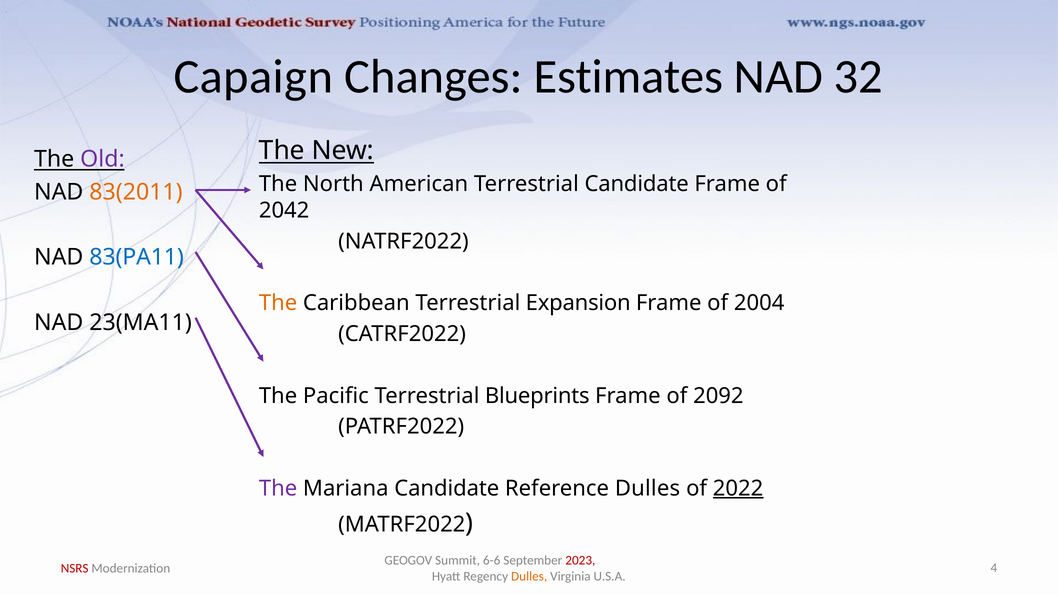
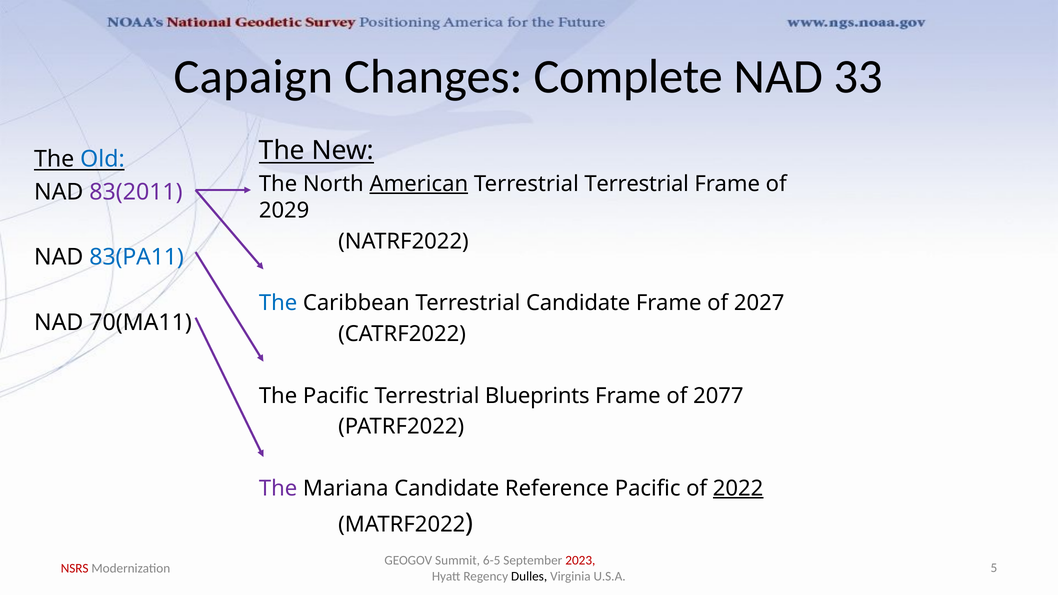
Estimates: Estimates -> Complete
32: 32 -> 33
Old colour: purple -> blue
American underline: none -> present
Terrestrial Candidate: Candidate -> Terrestrial
83(2011 colour: orange -> purple
2042: 2042 -> 2029
The at (278, 303) colour: orange -> blue
Terrestrial Expansion: Expansion -> Candidate
2004: 2004 -> 2027
23(MA11: 23(MA11 -> 70(MA11
2092: 2092 -> 2077
Reference Dulles: Dulles -> Pacific
6-6: 6-6 -> 6-5
4: 4 -> 5
Dulles at (529, 576) colour: orange -> black
